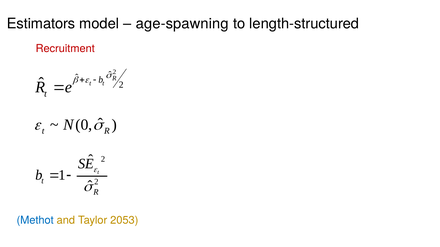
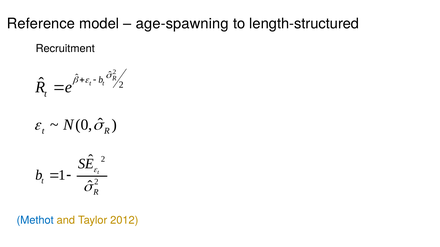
Estimators: Estimators -> Reference
Recruitment colour: red -> black
2053: 2053 -> 2012
